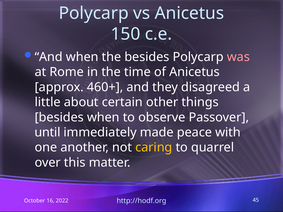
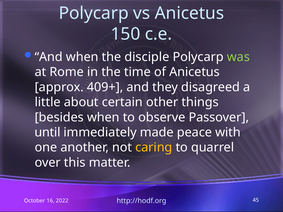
the besides: besides -> disciple
was colour: pink -> light green
460+: 460+ -> 409+
